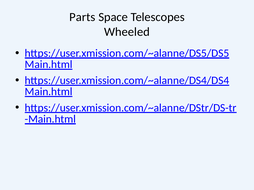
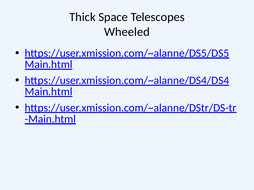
Parts: Parts -> Thick
